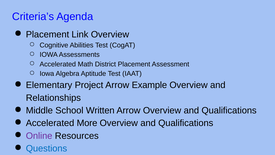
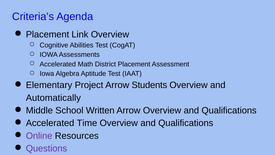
Example: Example -> Students
Relationships: Relationships -> Automatically
More: More -> Time
Questions colour: blue -> purple
